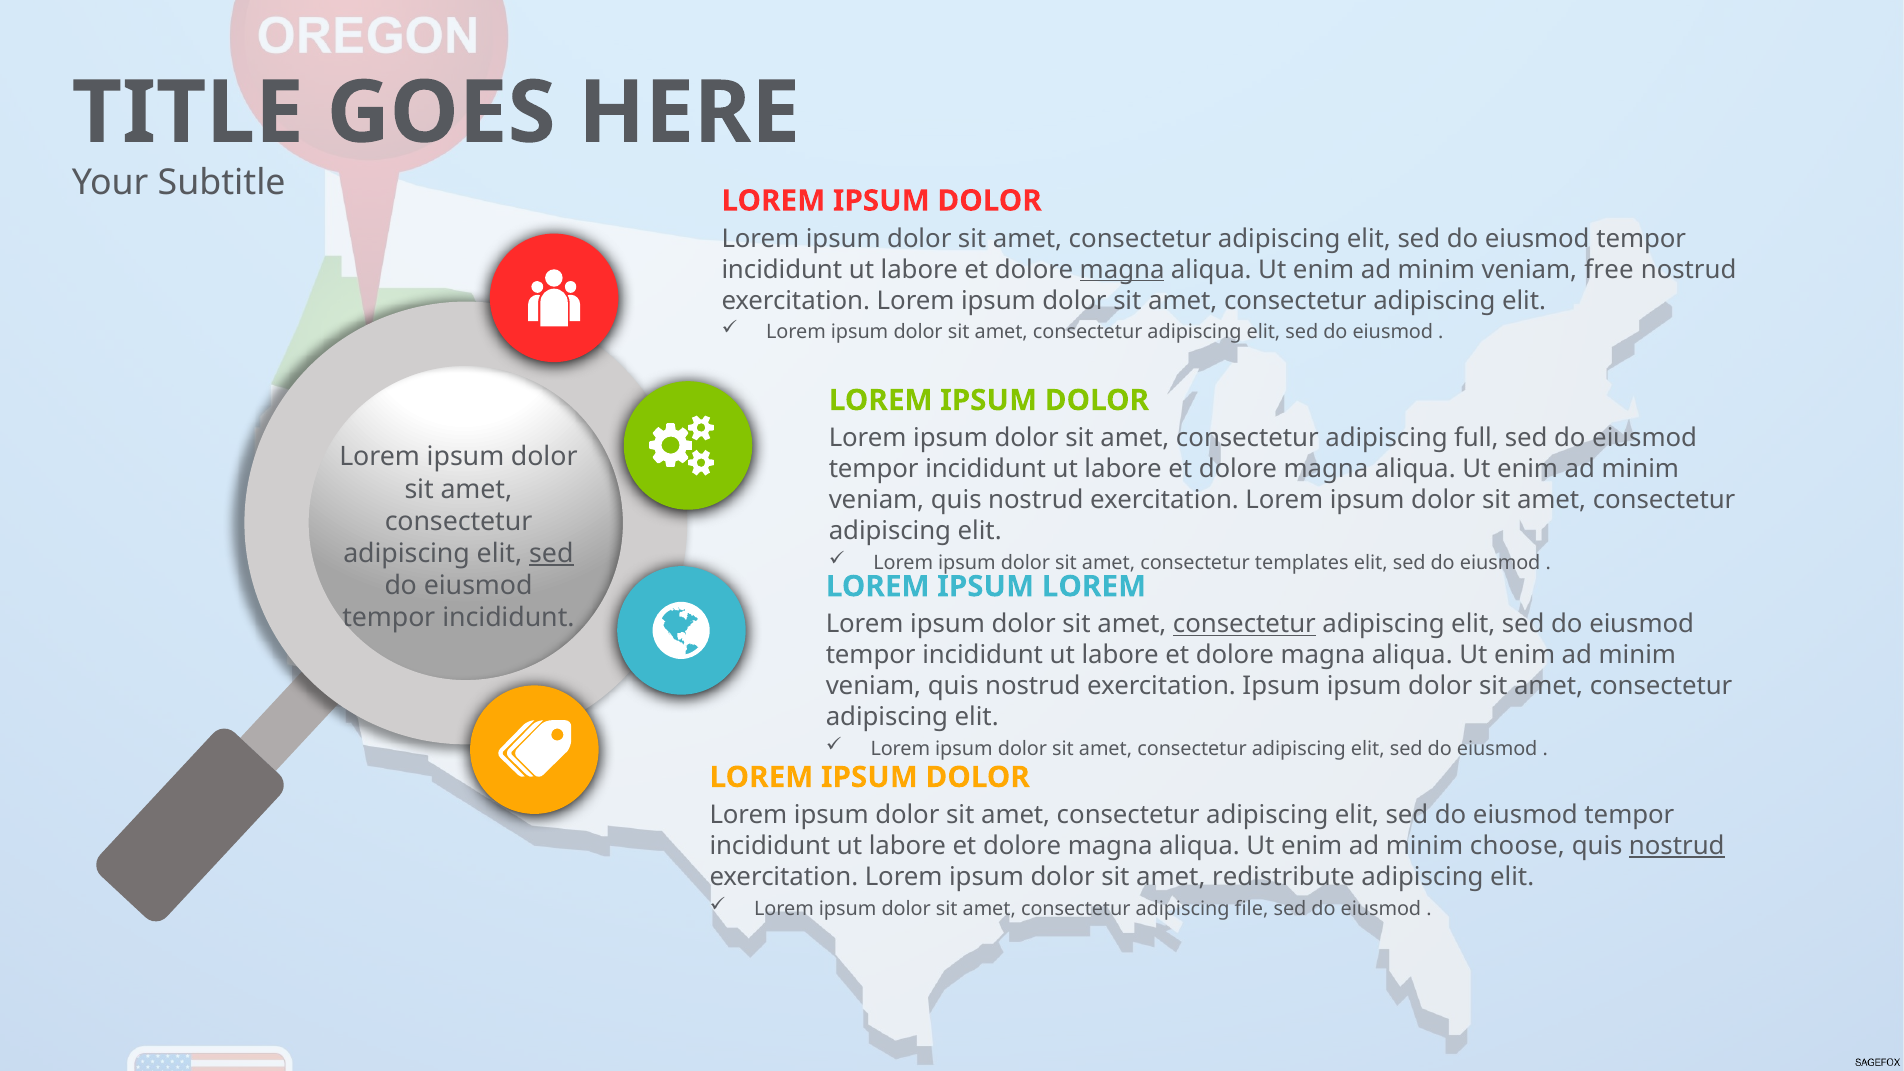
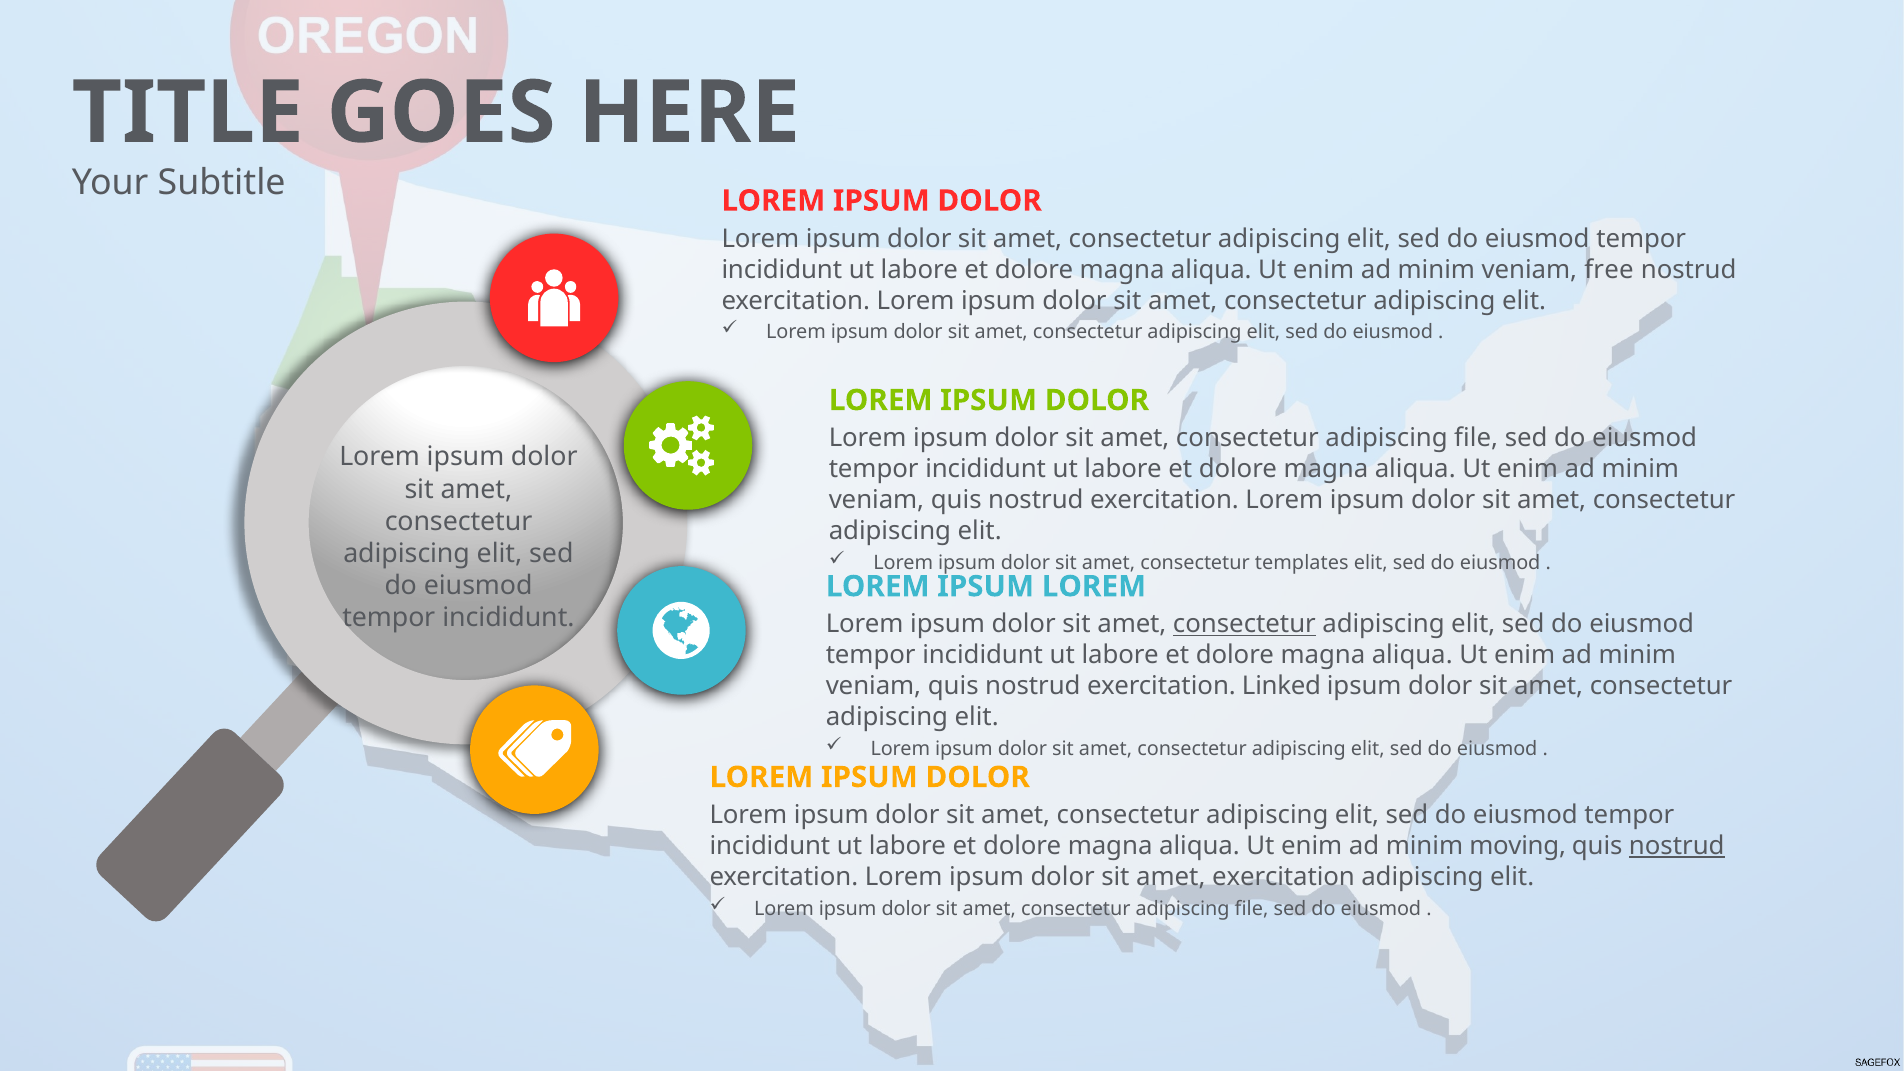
magna at (1122, 270) underline: present -> none
full at (1476, 438): full -> file
sed at (551, 553) underline: present -> none
exercitation Ipsum: Ipsum -> Linked
choose: choose -> moving
amet redistribute: redistribute -> exercitation
